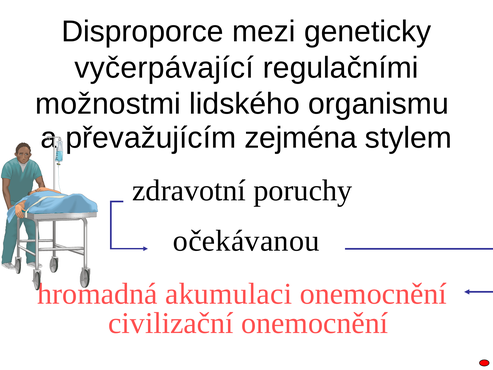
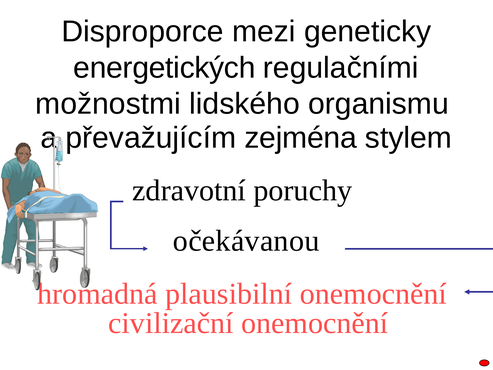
vyčerpávající: vyčerpávající -> energetických
akumulaci: akumulaci -> plausibilní
